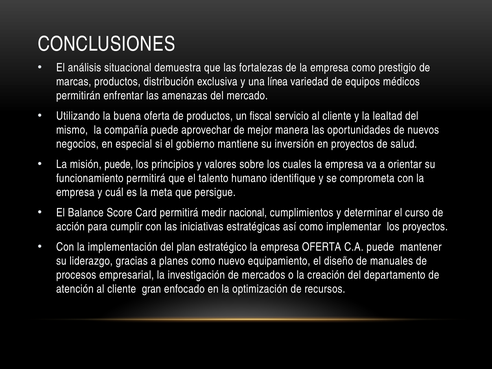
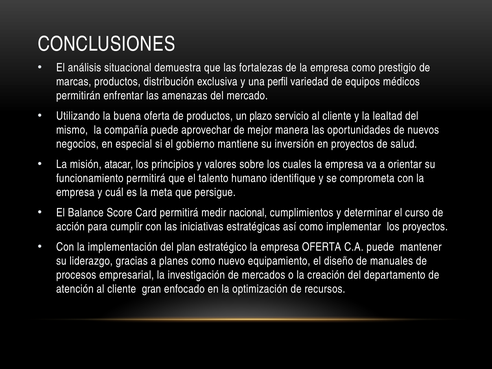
línea: línea -> perfil
fiscal: fiscal -> plazo
misión puede: puede -> atacar
